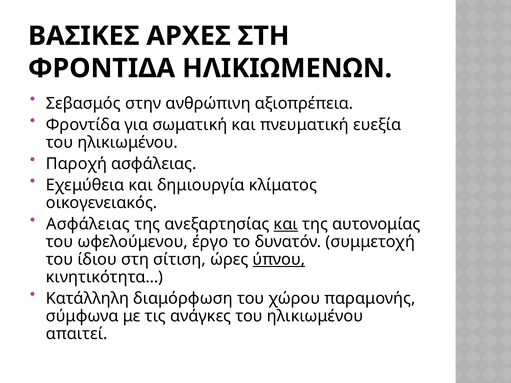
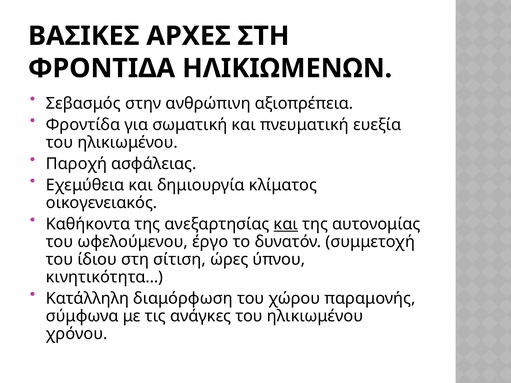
Ασφάλειας at (88, 224): Ασφάλειας -> Καθήκοντα
ύπνου underline: present -> none
απαιτεί: απαιτεί -> χρόνου
